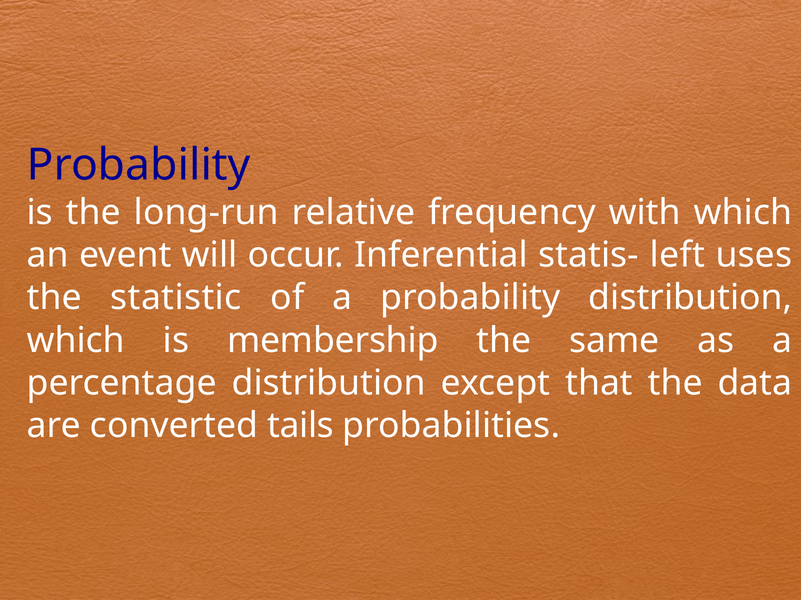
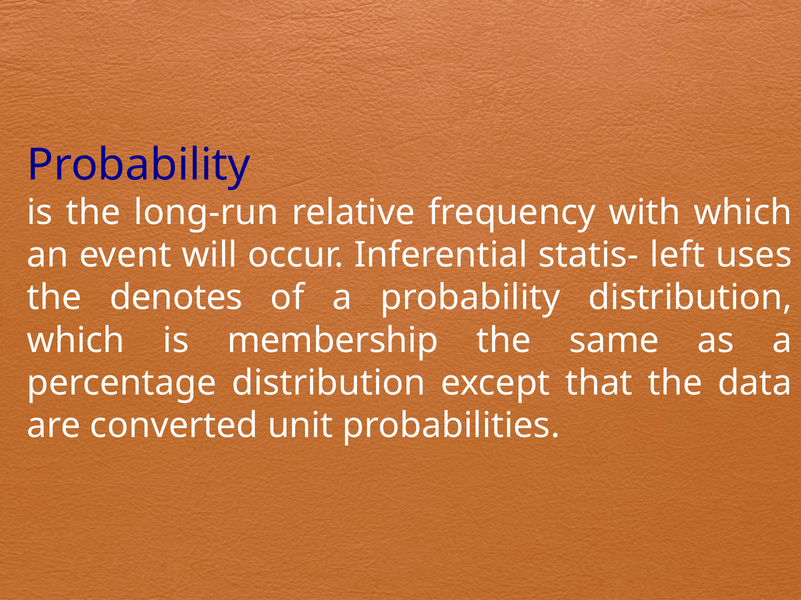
statistic: statistic -> denotes
tails: tails -> unit
